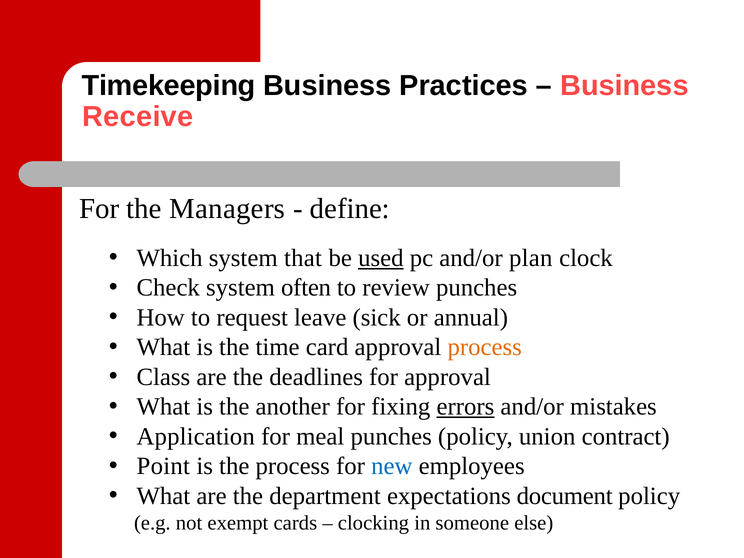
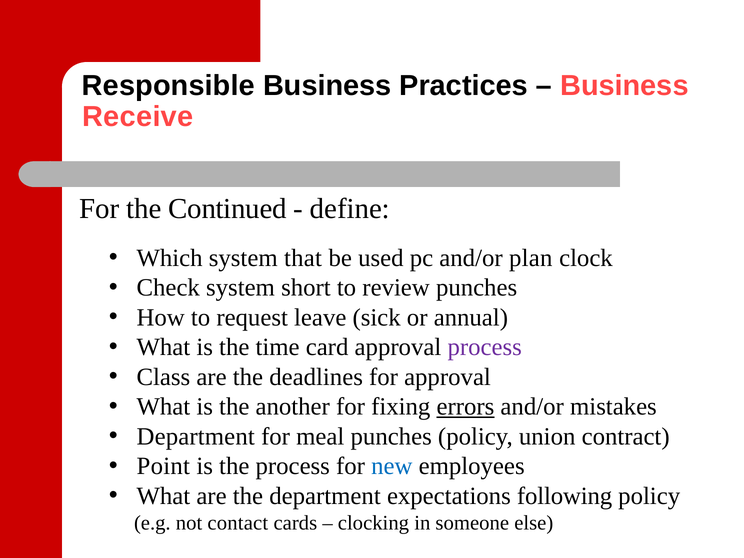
Timekeeping: Timekeeping -> Responsible
Managers: Managers -> Continued
used underline: present -> none
often: often -> short
process at (485, 347) colour: orange -> purple
Application at (196, 437): Application -> Department
document: document -> following
exempt: exempt -> contact
